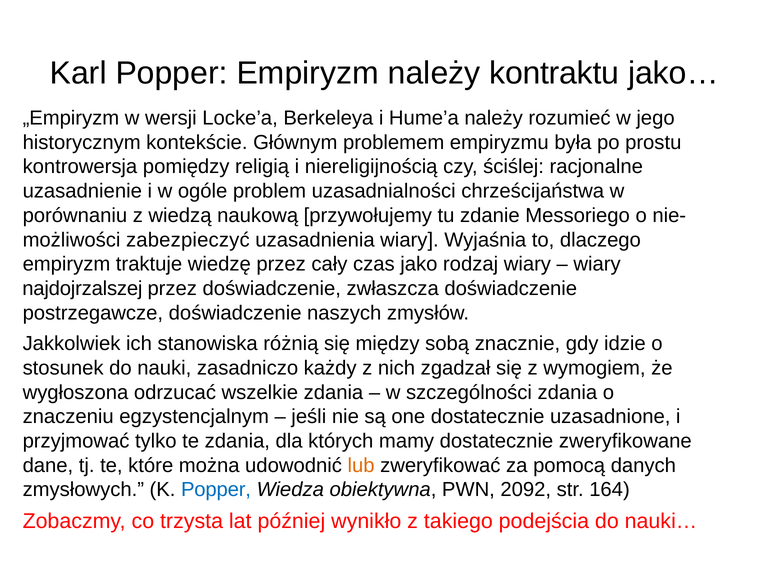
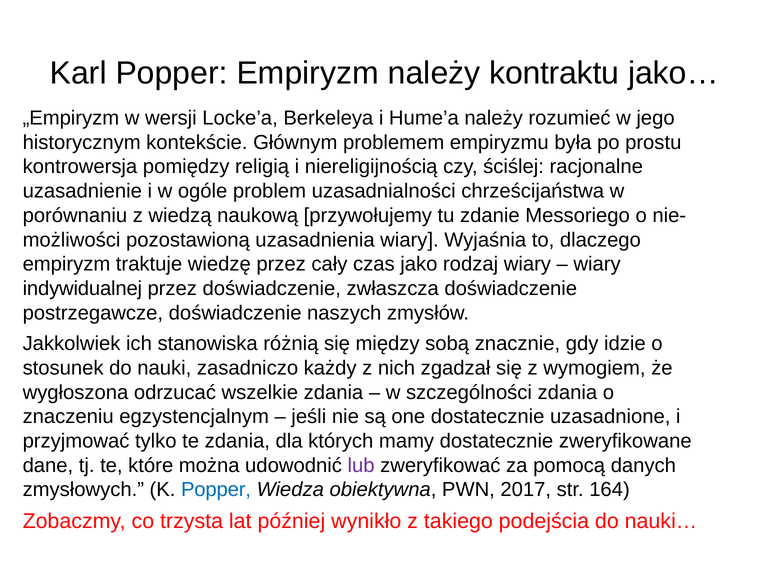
zabezpieczyć: zabezpieczyć -> pozostawioną
najdojrzalszej: najdojrzalszej -> indywidualnej
lub colour: orange -> purple
2092: 2092 -> 2017
